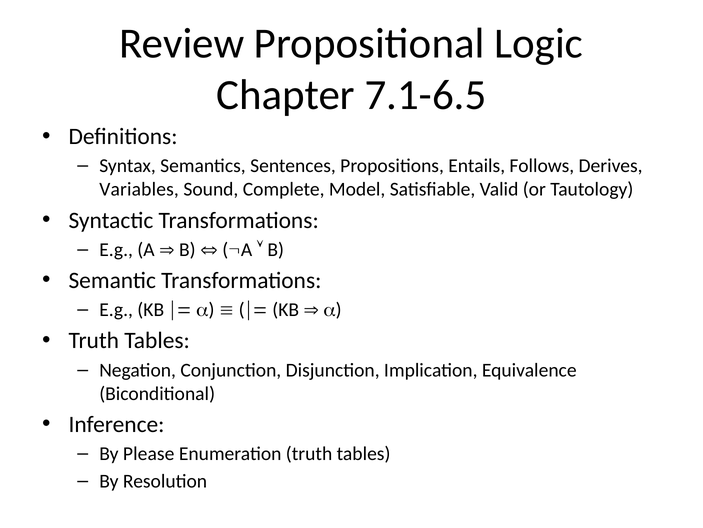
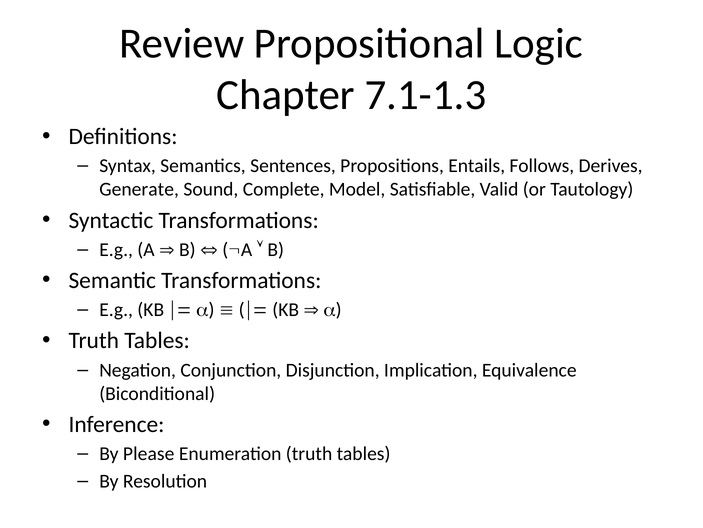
7.1-6.5: 7.1-6.5 -> 7.1-1.3
Variables: Variables -> Generate
